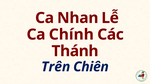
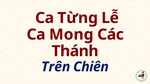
Nhan: Nhan -> Từng
Chính: Chính -> Mong
